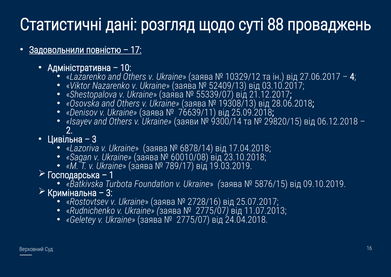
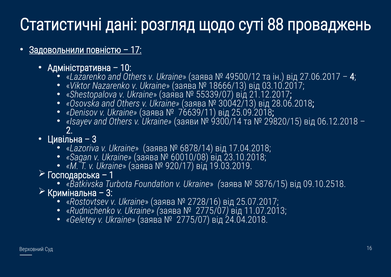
10329/12: 10329/12 -> 49500/12
52409/13: 52409/13 -> 18666/13
19308/13: 19308/13 -> 30042/13
789/17: 789/17 -> 920/17
09.10.2019: 09.10.2019 -> 09.10.2518
